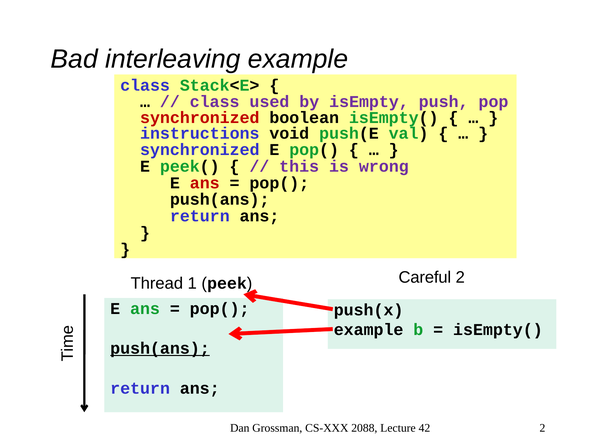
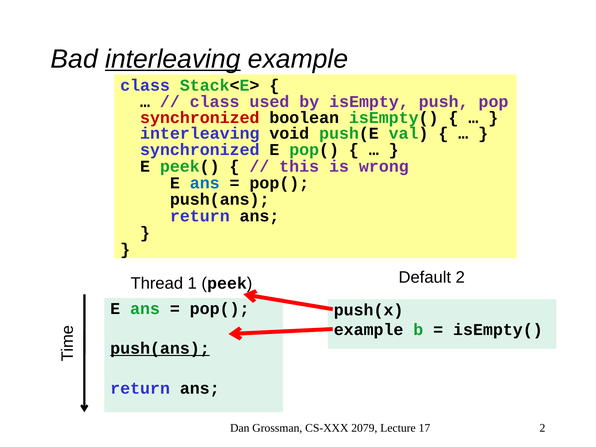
interleaving at (173, 59) underline: none -> present
instructions at (200, 133): instructions -> interleaving
ans at (205, 183) colour: red -> blue
Careful: Careful -> Default
2088: 2088 -> 2079
42: 42 -> 17
